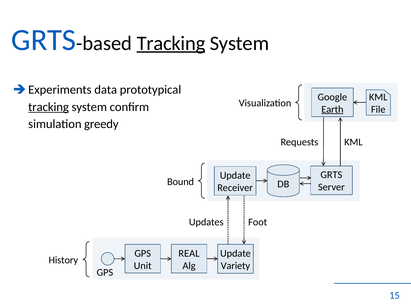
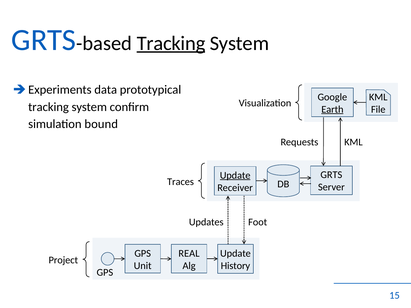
tracking at (49, 107) underline: present -> none
greedy: greedy -> bound
Update at (235, 176) underline: none -> present
Bound: Bound -> Traces
History: History -> Project
Variety: Variety -> History
